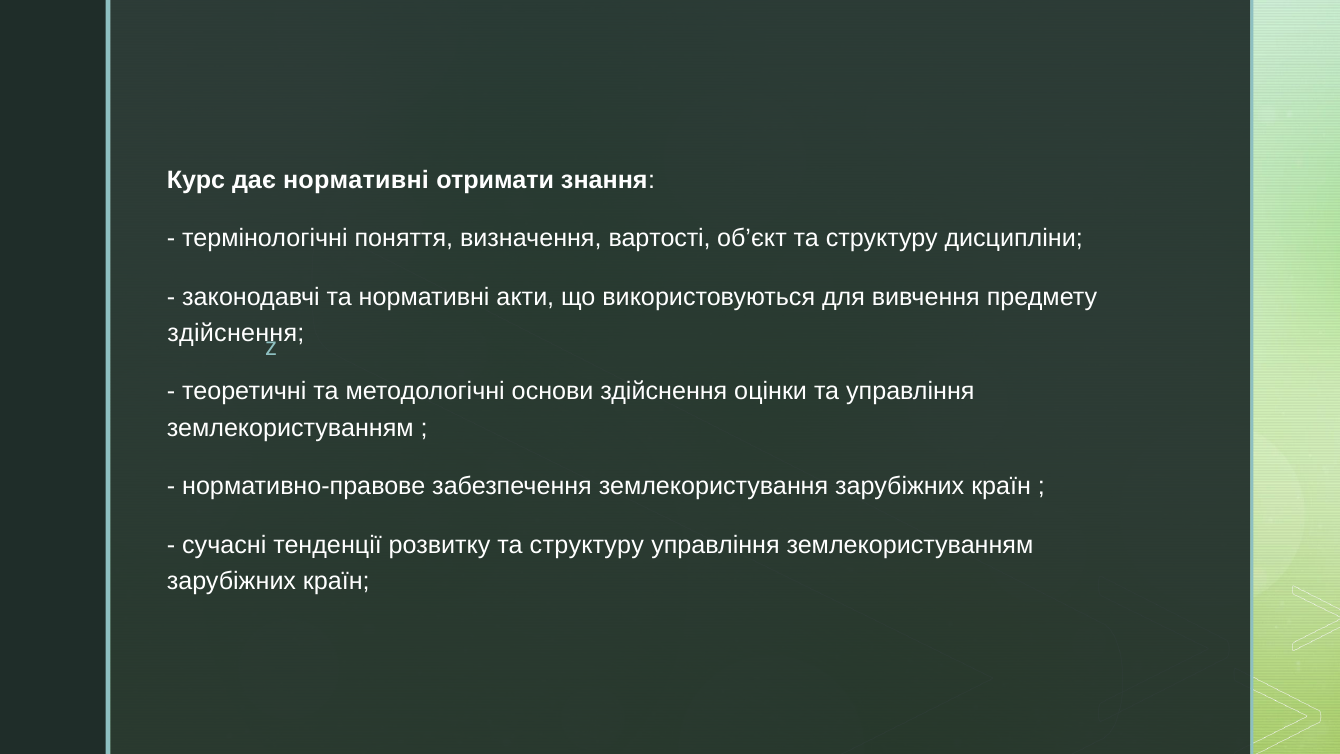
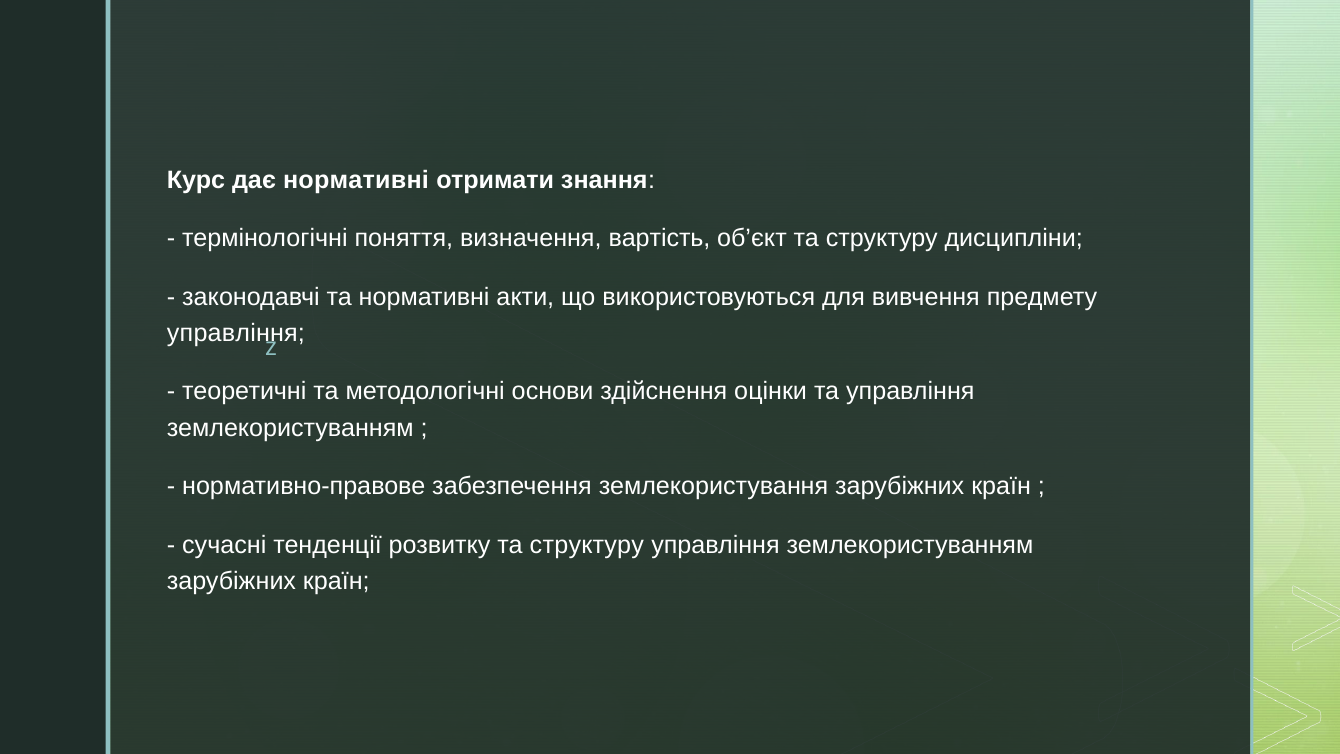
вартості: вартості -> вартість
здійснення at (236, 333): здійснення -> управління
